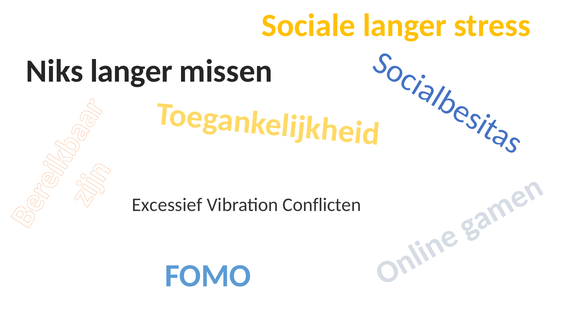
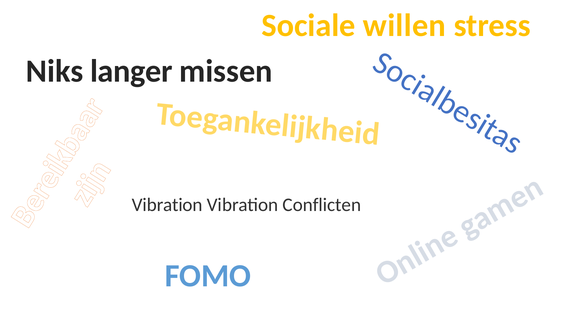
Sociale langer: langer -> willen
Excessief at (167, 205): Excessief -> Vibration
